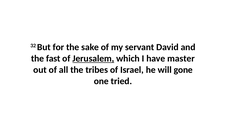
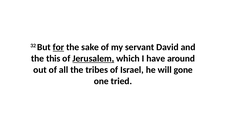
for underline: none -> present
fast: fast -> this
master: master -> around
